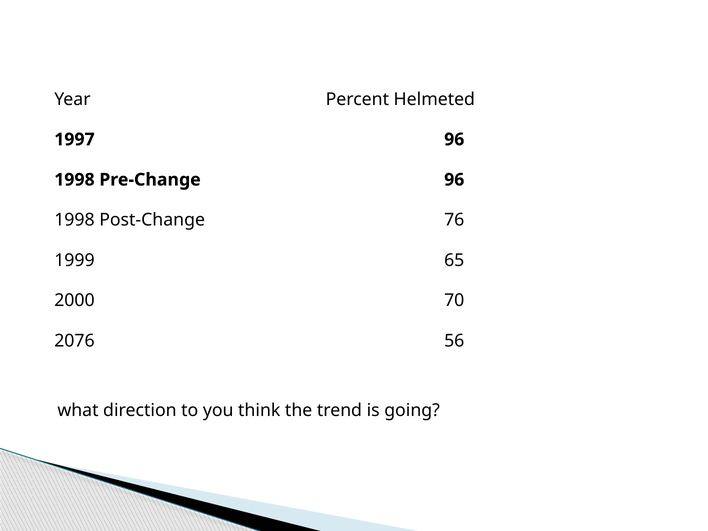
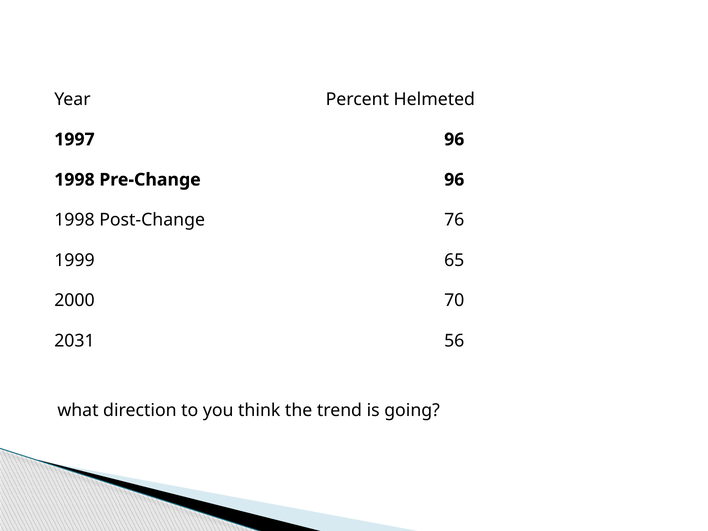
2076: 2076 -> 2031
